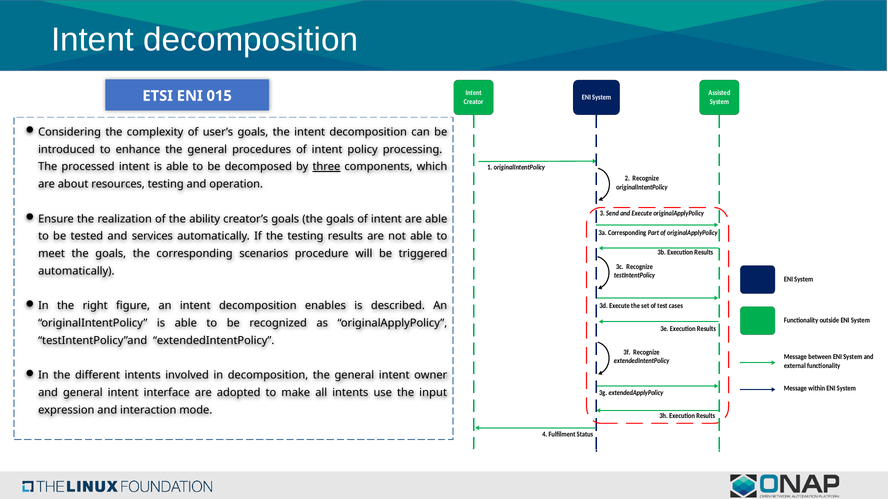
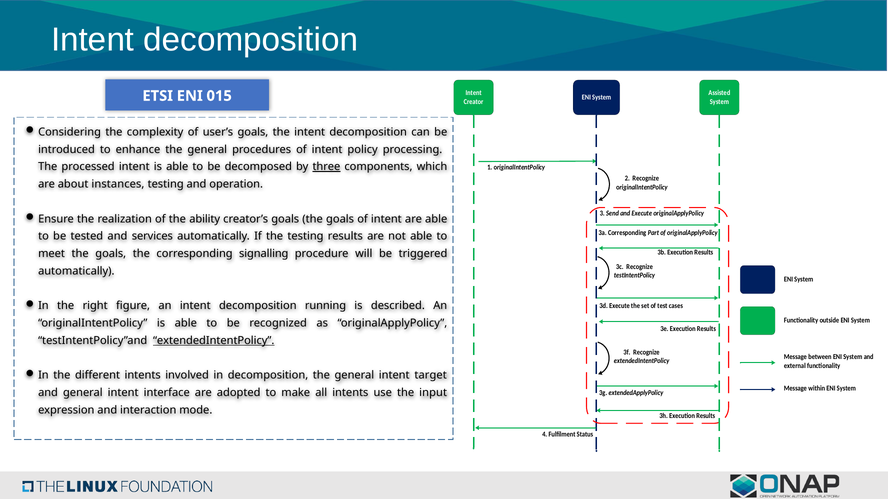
resources: resources -> instances
scenarios: scenarios -> signalling
enables: enables -> running
extendedIntentPolicy at (214, 341) underline: none -> present
owner: owner -> target
